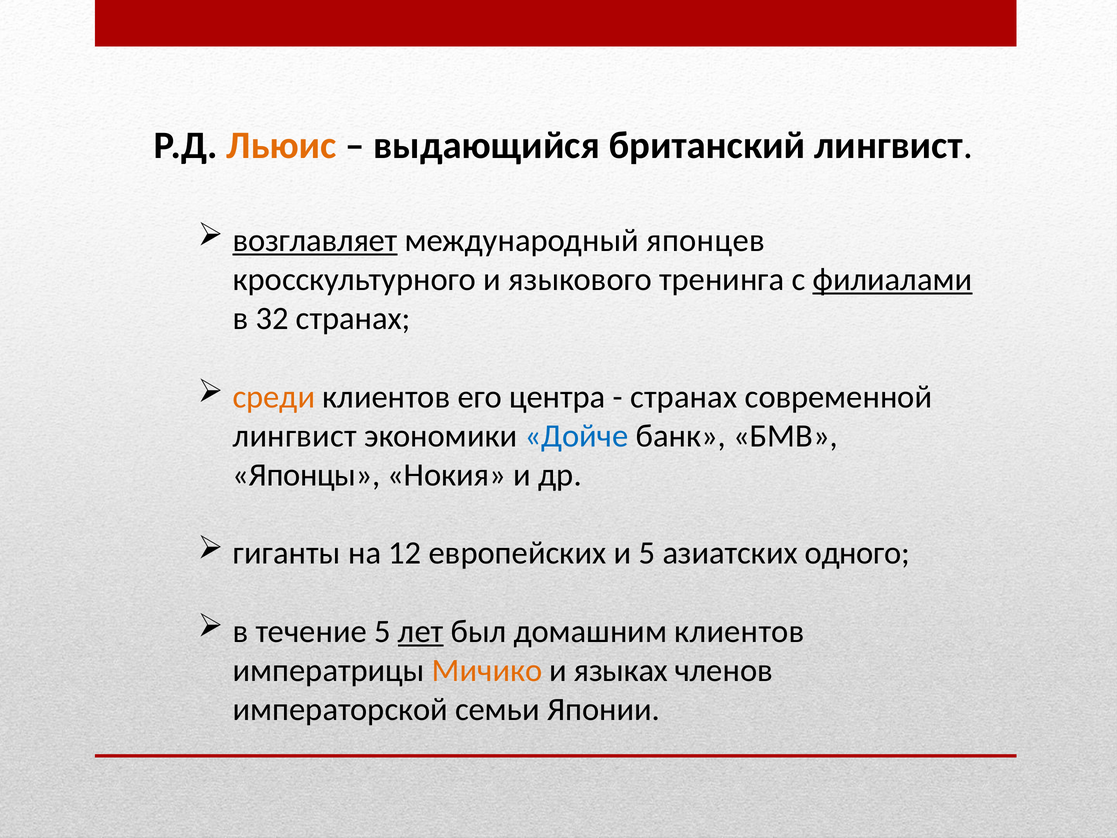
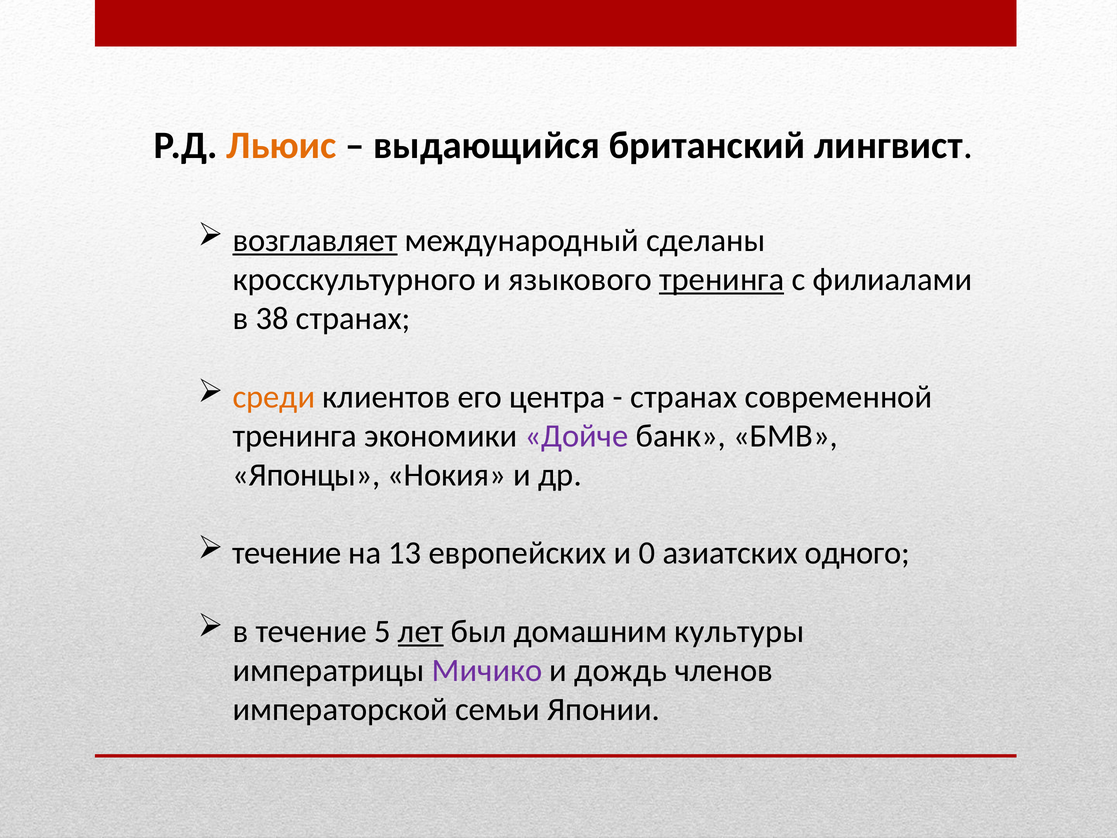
японцев: японцев -> сделаны
тренинга at (722, 279) underline: none -> present
филиалами underline: present -> none
32: 32 -> 38
лингвист at (295, 436): лингвист -> тренинга
Дойче colour: blue -> purple
гиганты at (287, 553): гиганты -> течение
12: 12 -> 13
и 5: 5 -> 0
домашним клиентов: клиентов -> культуры
Мичико colour: orange -> purple
языках: языках -> дождь
